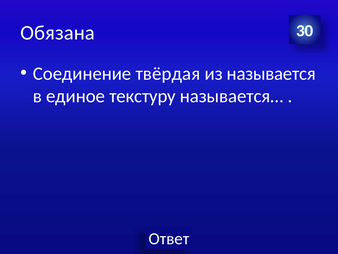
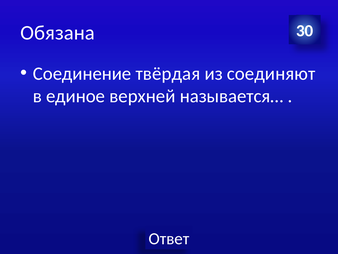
называется: называется -> соединяют
текстуру: текстуру -> верхней
